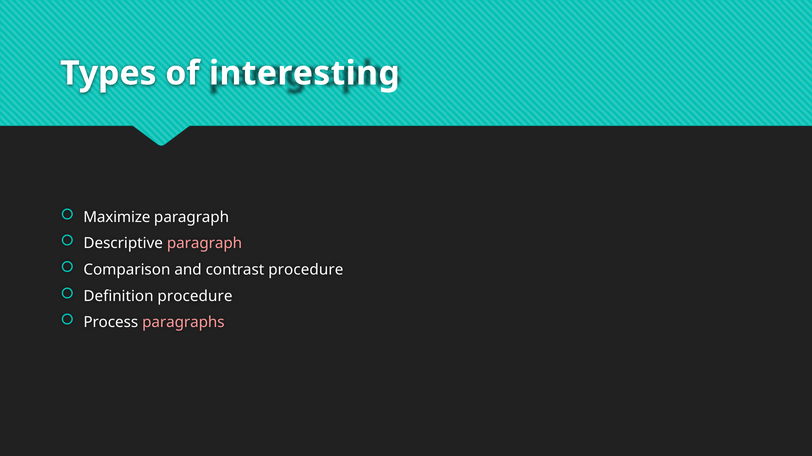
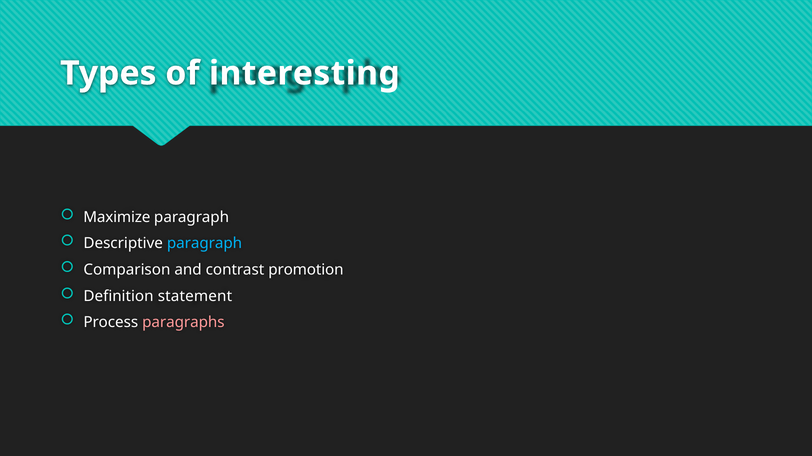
paragraph at (205, 244) colour: pink -> light blue
contrast procedure: procedure -> promotion
Definition procedure: procedure -> statement
